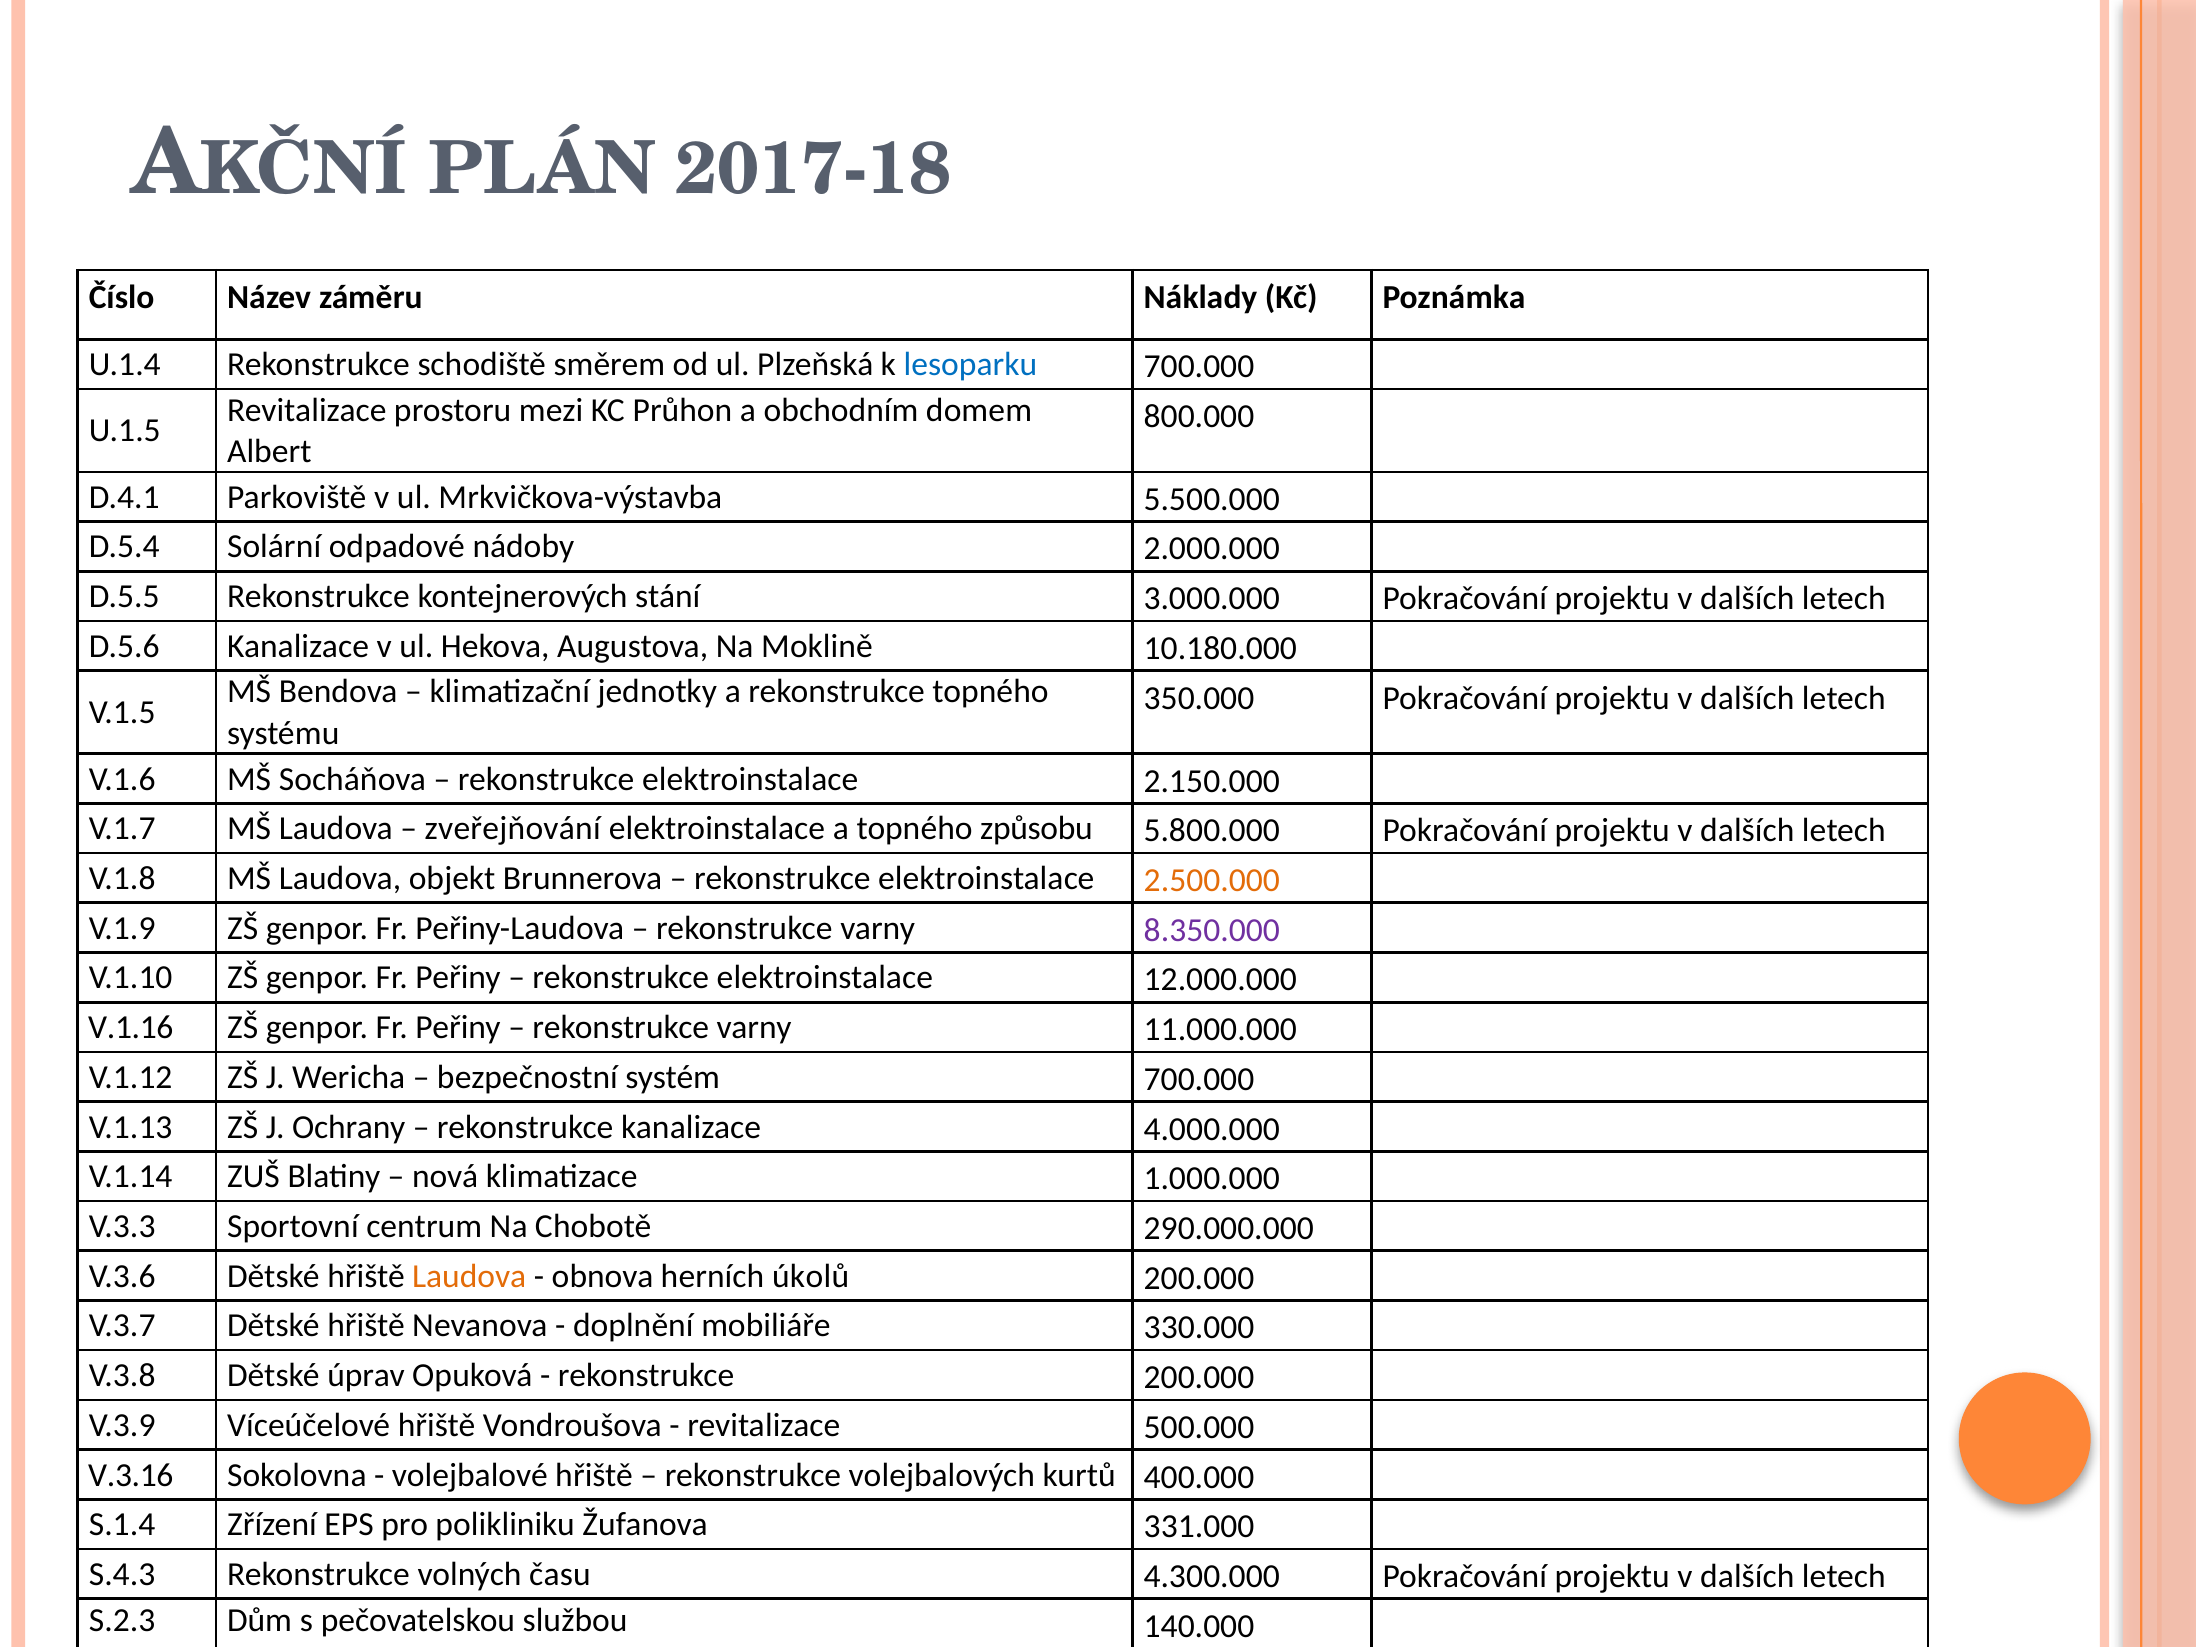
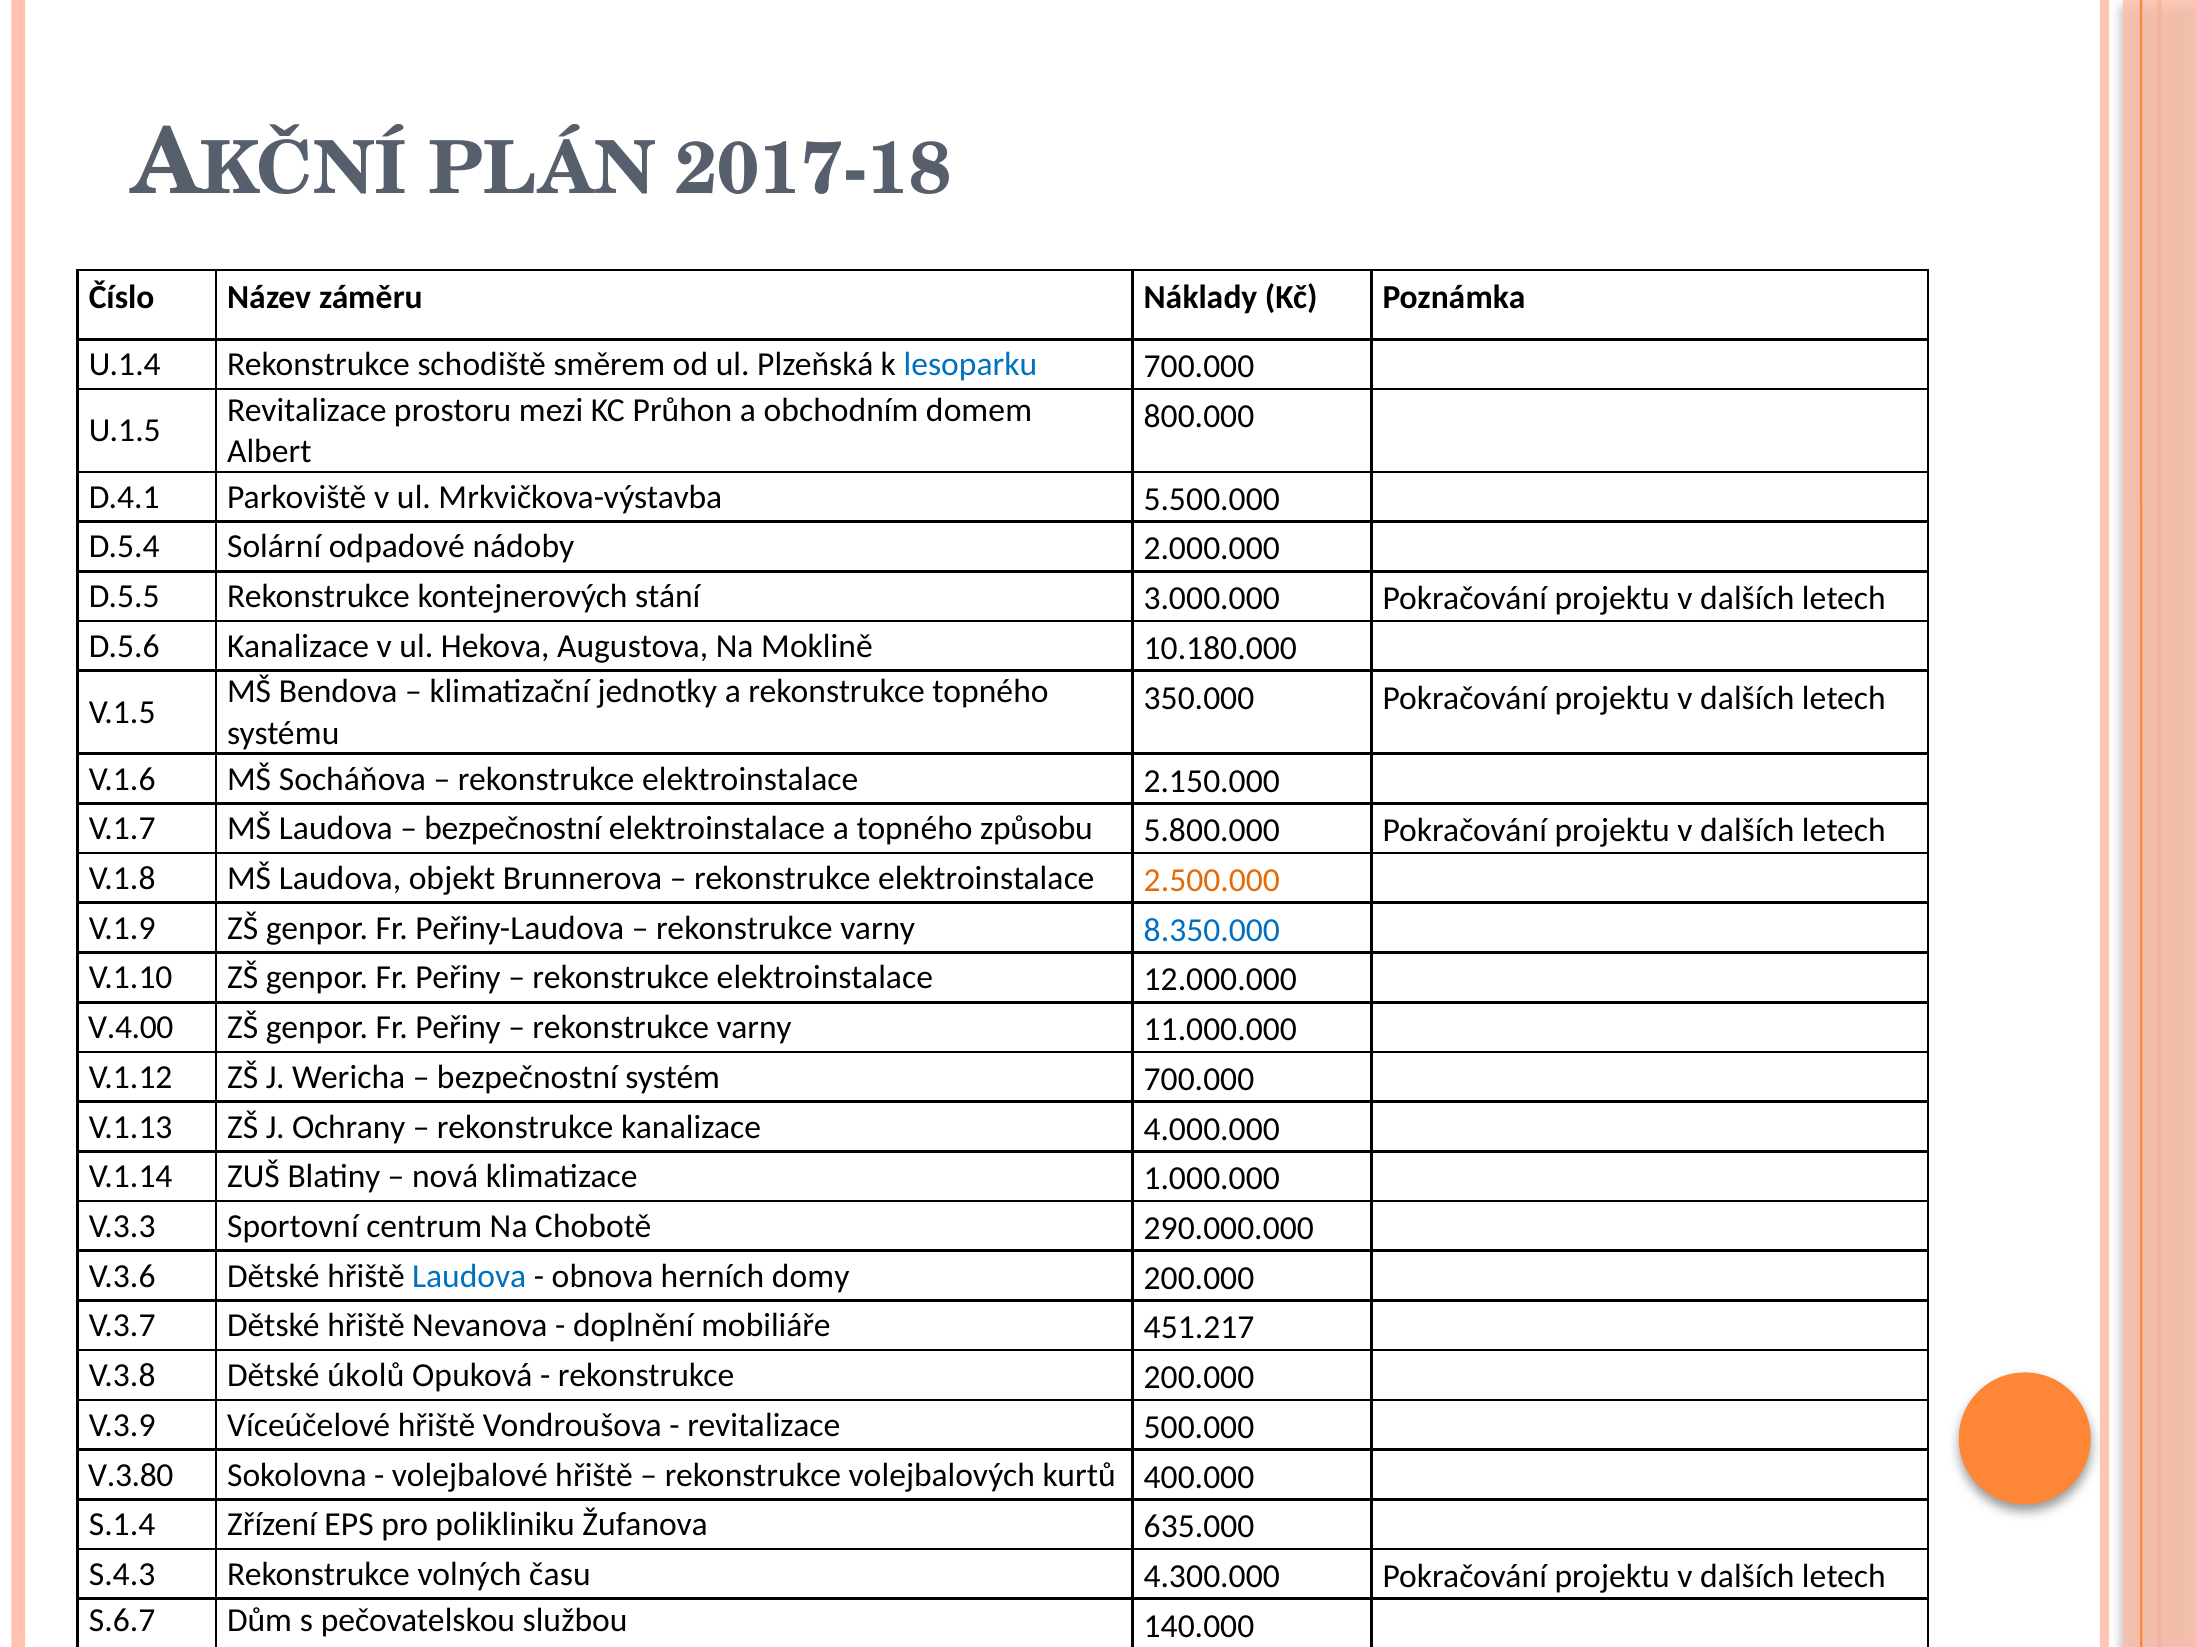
zveřejňování at (513, 829): zveřejňování -> bezpečnostní
8.350.000 colour: purple -> blue
V.1.16: V.1.16 -> V.4.00
Laudova at (469, 1276) colour: orange -> blue
úkolů: úkolů -> domy
330.000: 330.000 -> 451.217
úprav: úprav -> úkolů
V.3.16: V.3.16 -> V.3.80
331.000: 331.000 -> 635.000
S.2.3: S.2.3 -> S.6.7
